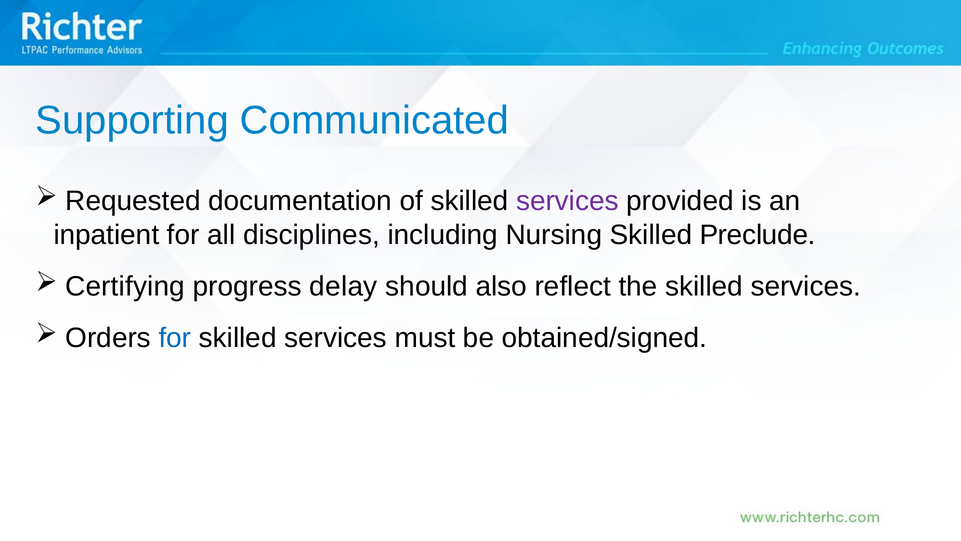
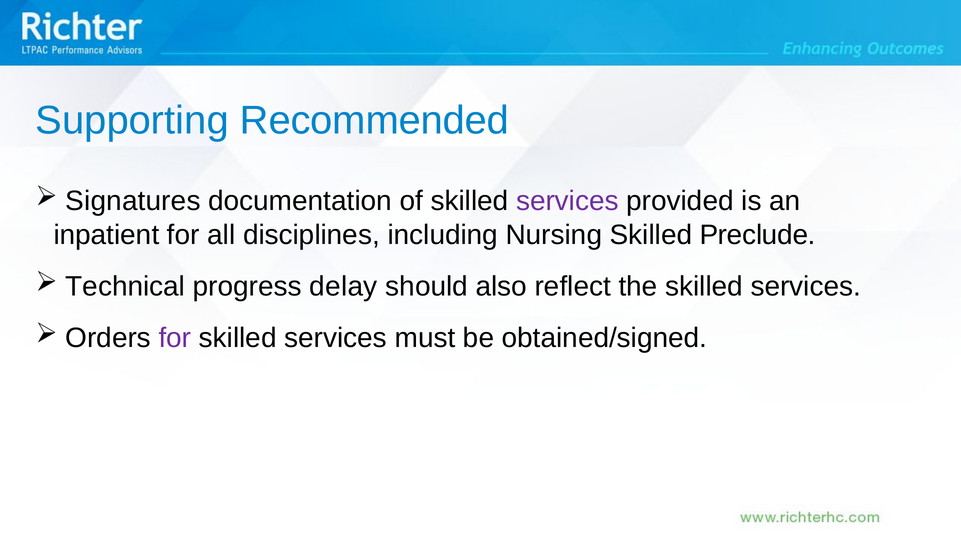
Communicated: Communicated -> Recommended
Requested: Requested -> Signatures
Certifying: Certifying -> Technical
for at (175, 338) colour: blue -> purple
